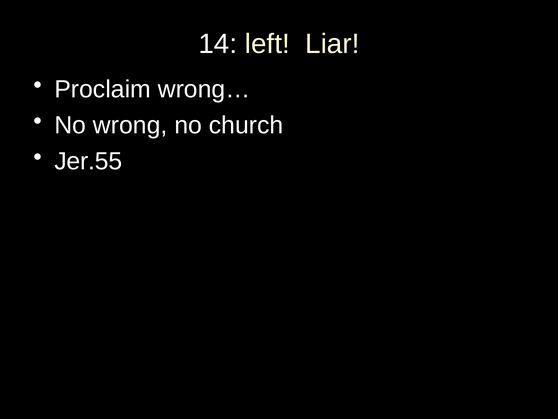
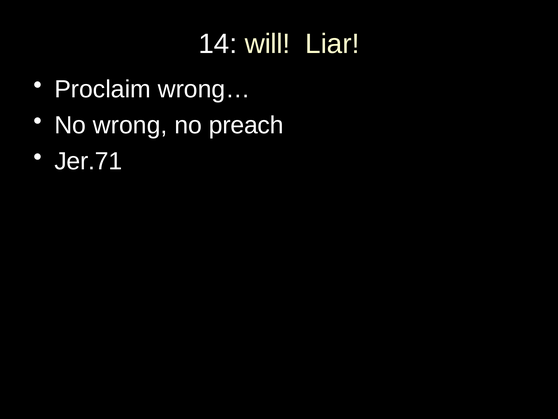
left: left -> will
church: church -> preach
Jer.55: Jer.55 -> Jer.71
